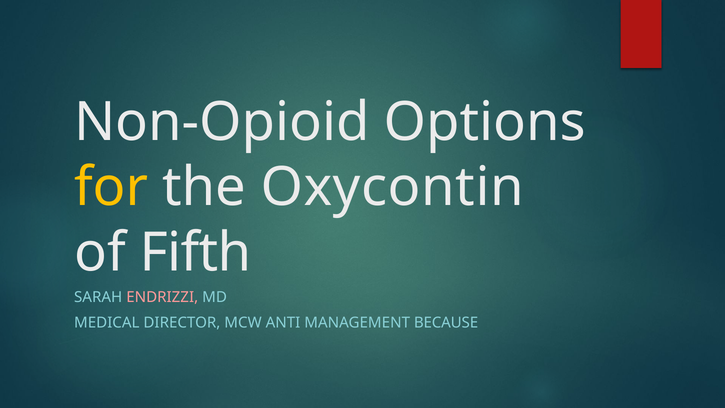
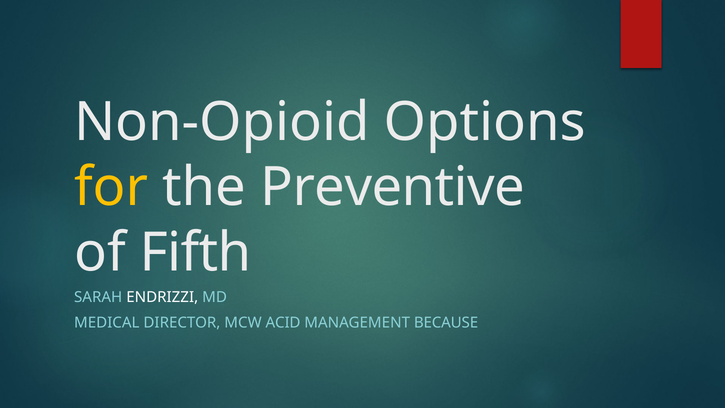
Oxycontin: Oxycontin -> Preventive
ENDRIZZI colour: pink -> white
ANTI: ANTI -> ACID
